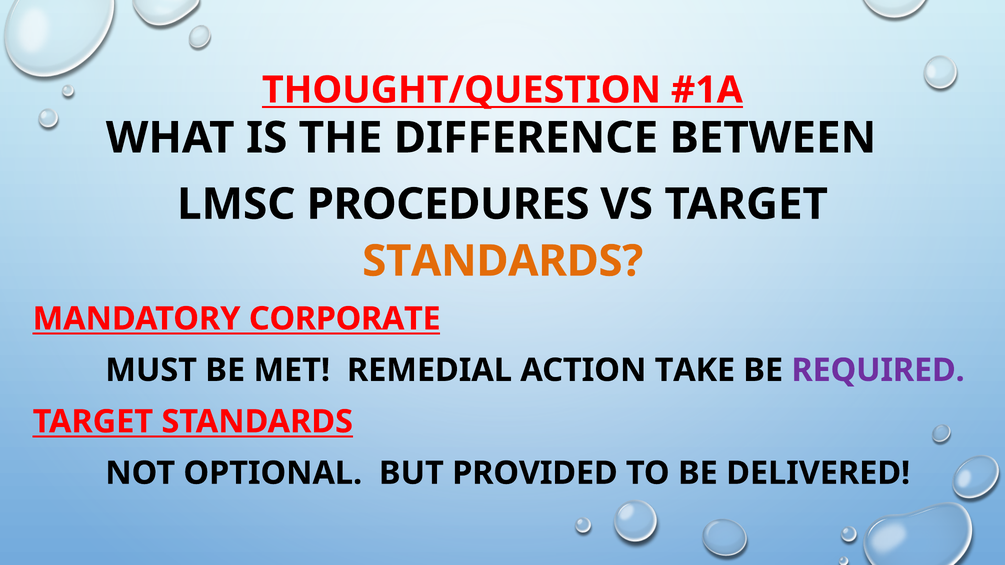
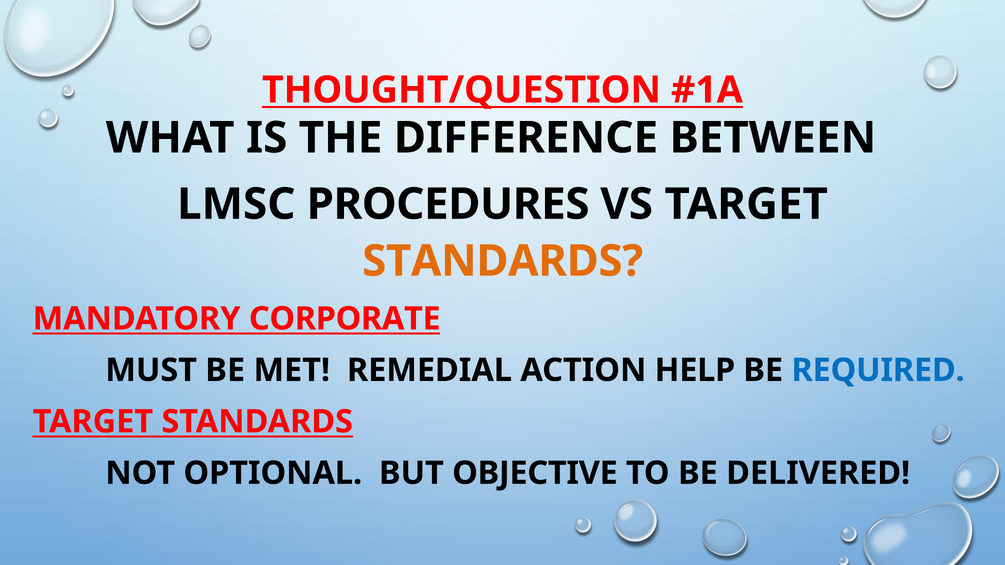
TAKE: TAKE -> HELP
REQUIRED colour: purple -> blue
PROVIDED: PROVIDED -> OBJECTIVE
